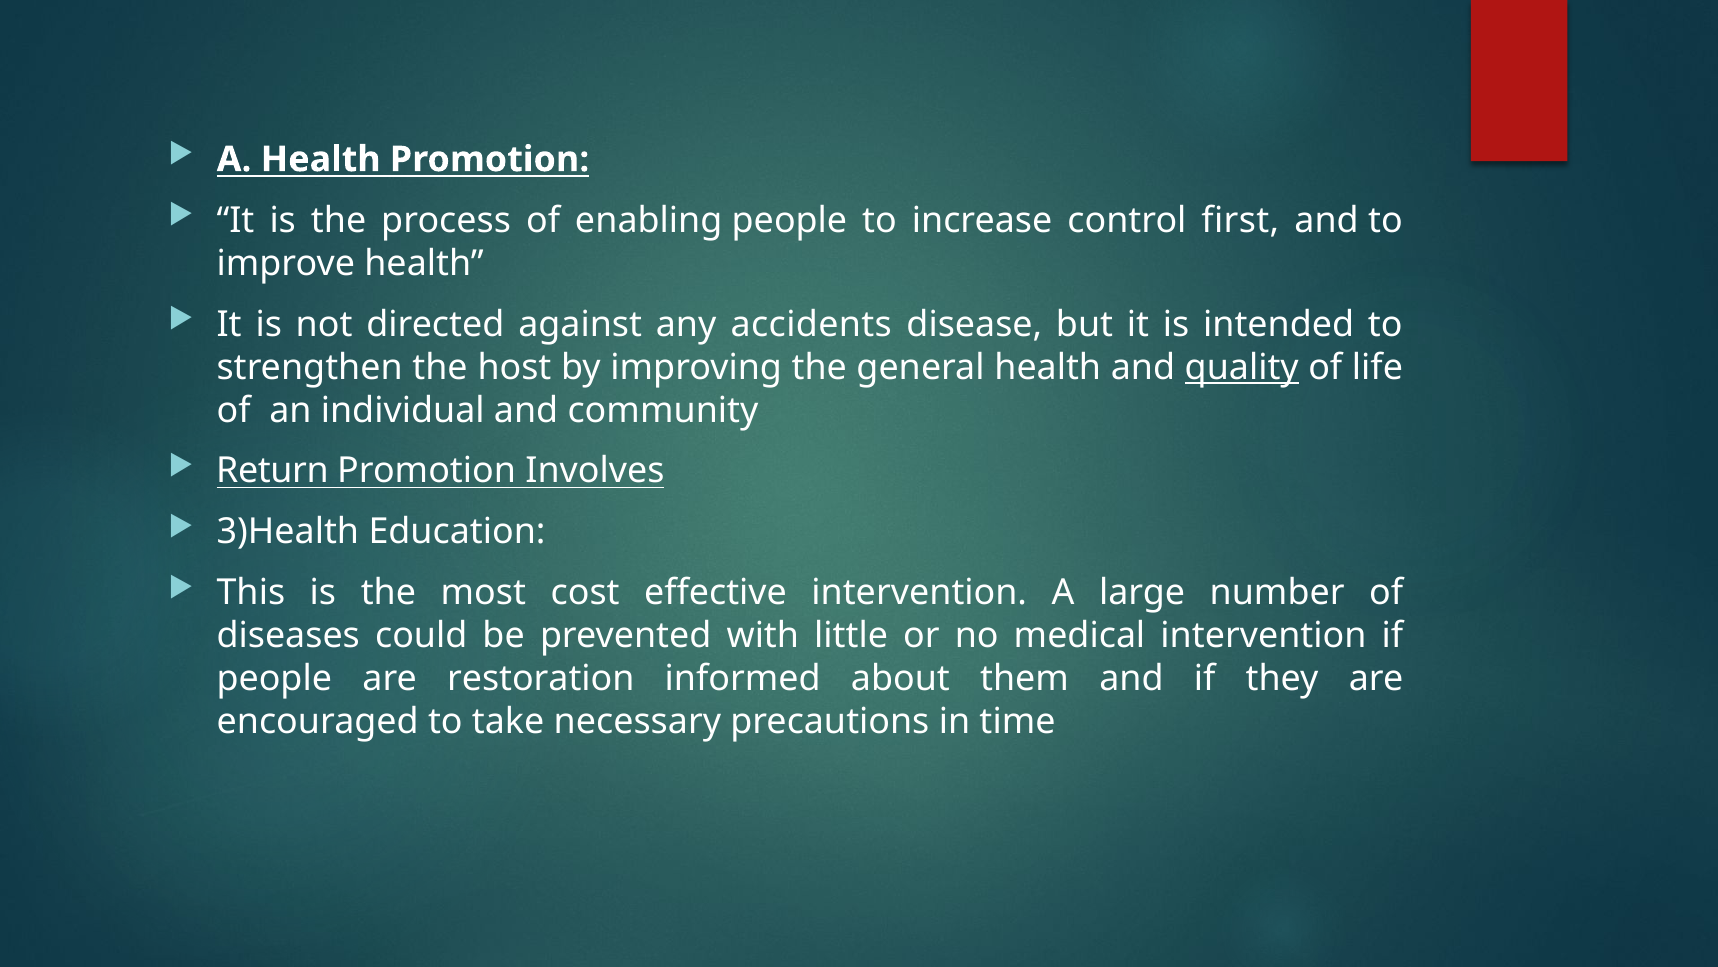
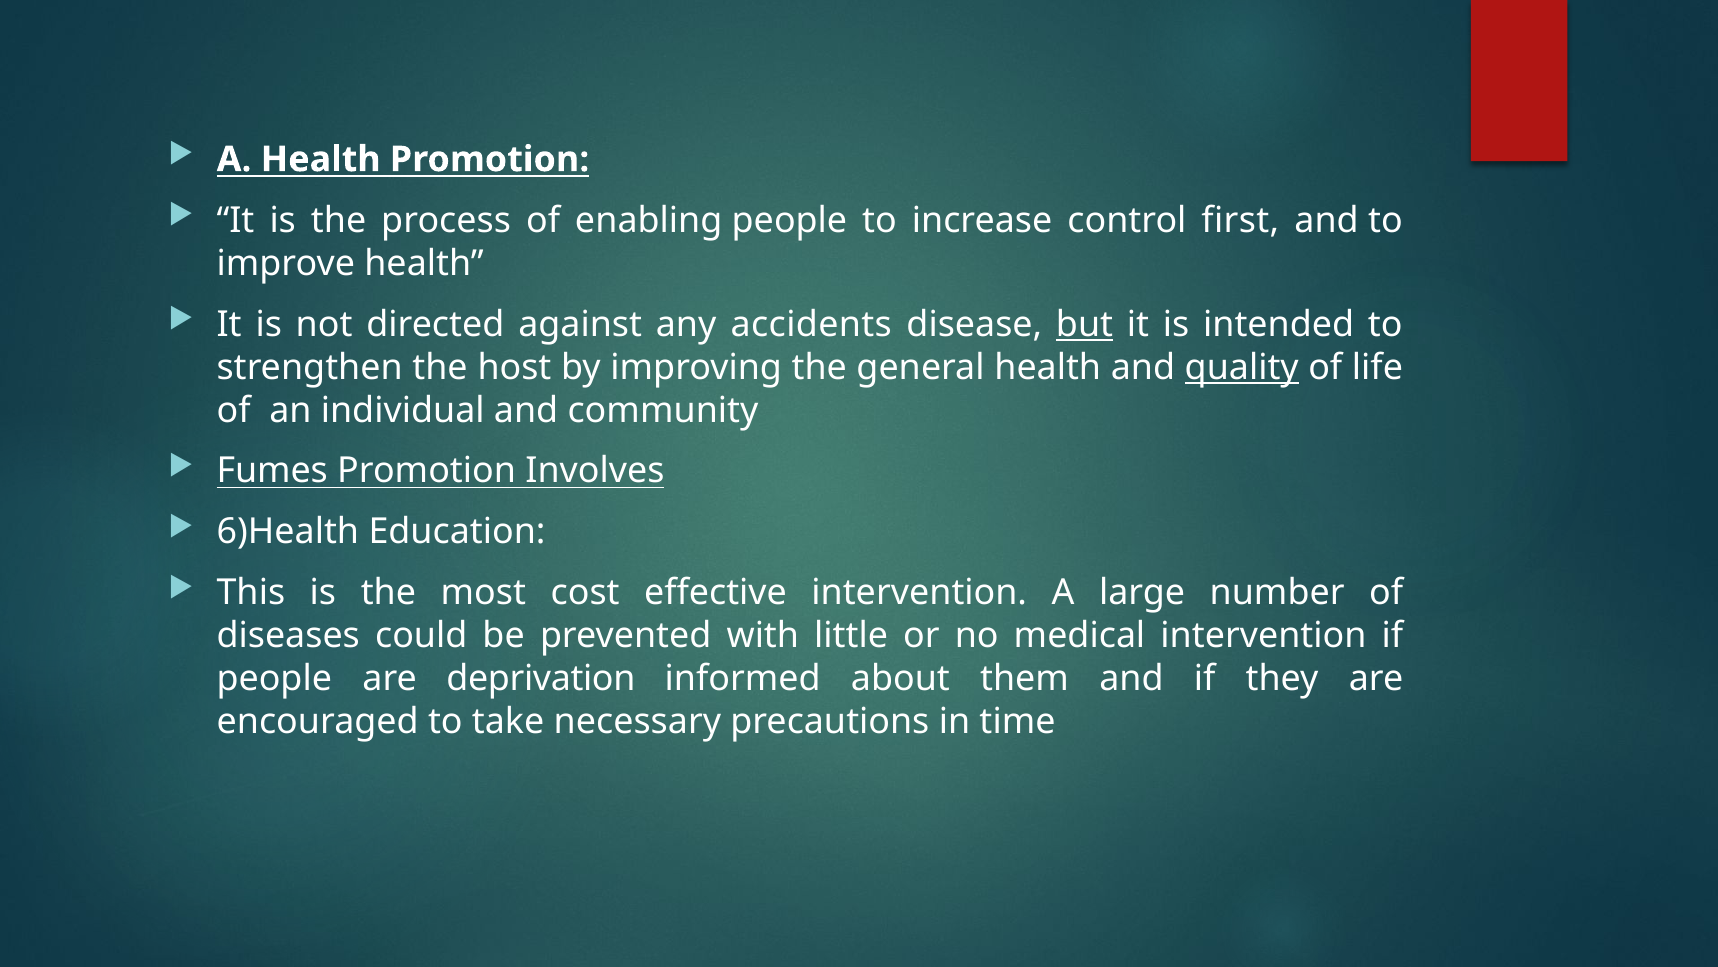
but underline: none -> present
Return: Return -> Fumes
3)Health: 3)Health -> 6)Health
restoration: restoration -> deprivation
